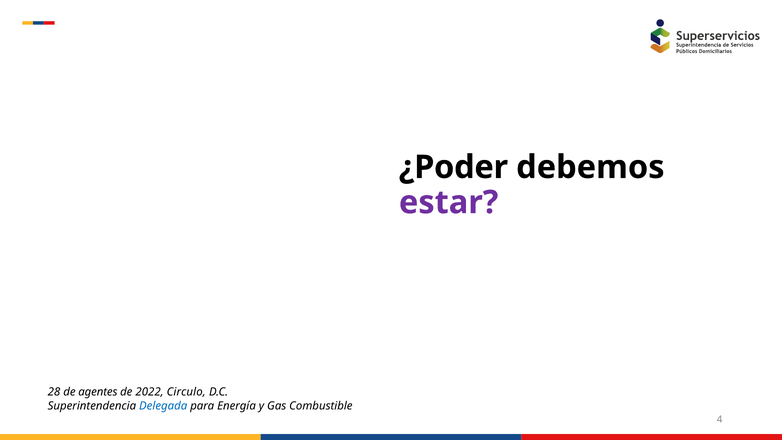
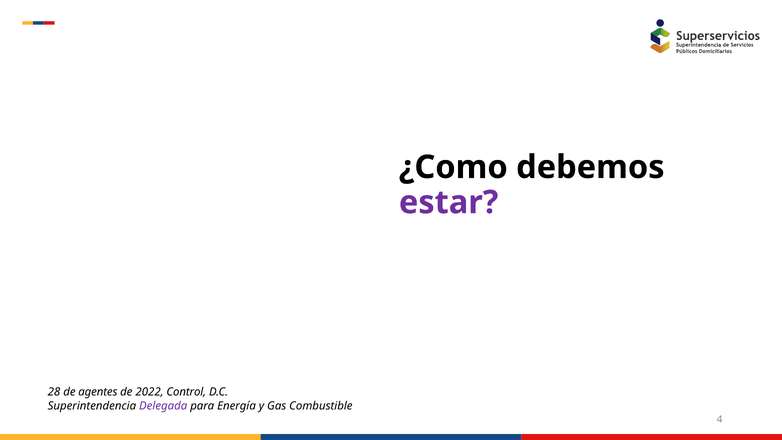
¿Poder: ¿Poder -> ¿Como
Circulo: Circulo -> Control
Delegada colour: blue -> purple
